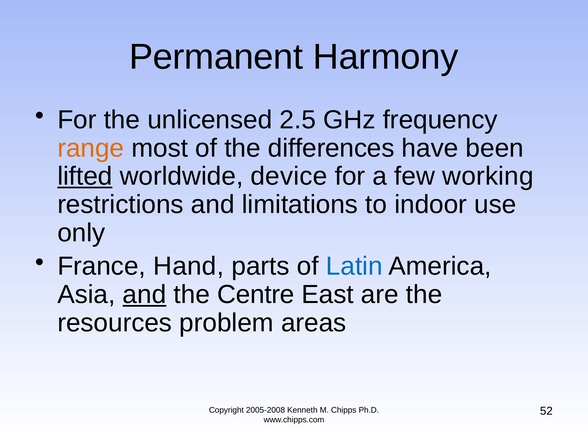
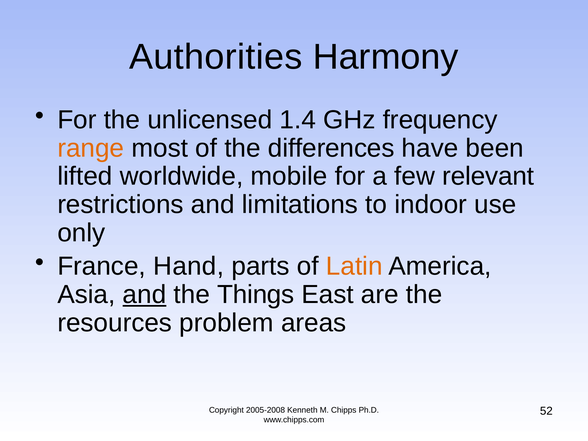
Permanent: Permanent -> Authorities
2.5: 2.5 -> 1.4
lifted underline: present -> none
device: device -> mobile
working: working -> relevant
Latin colour: blue -> orange
Centre: Centre -> Things
